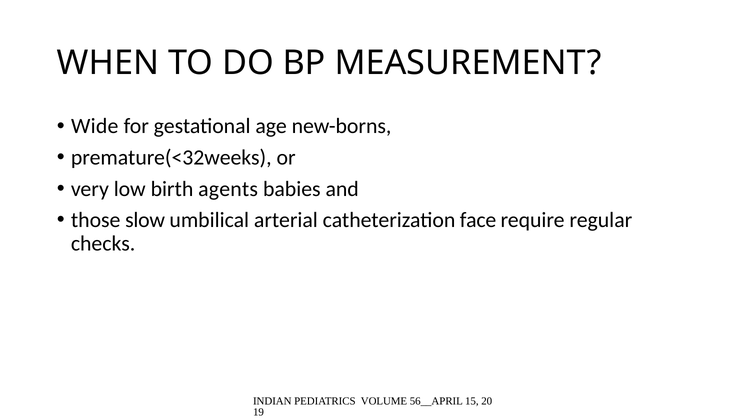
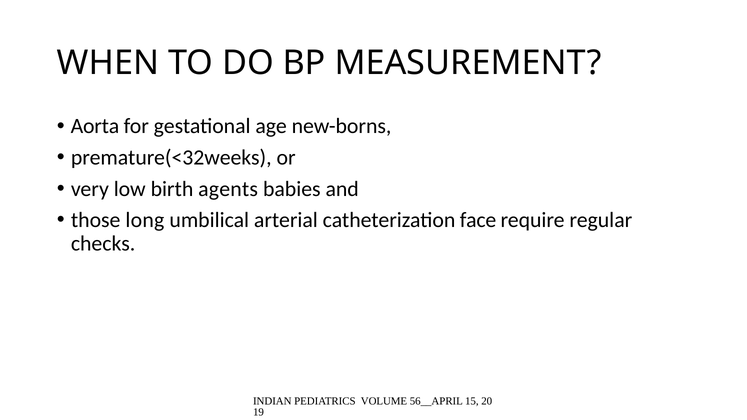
Wide: Wide -> Aorta
slow: slow -> long
